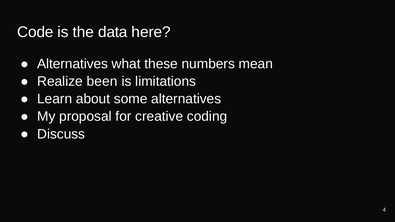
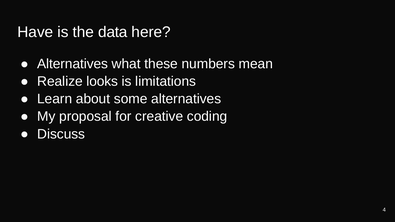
Code: Code -> Have
been: been -> looks
